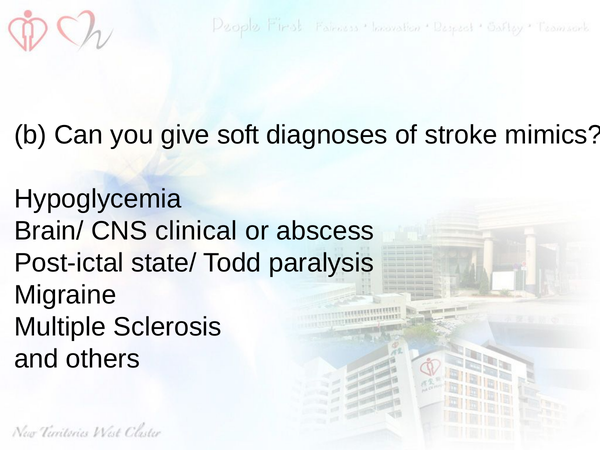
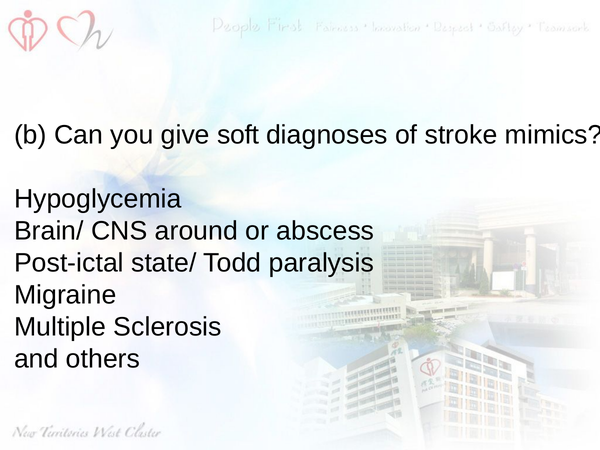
clinical: clinical -> around
